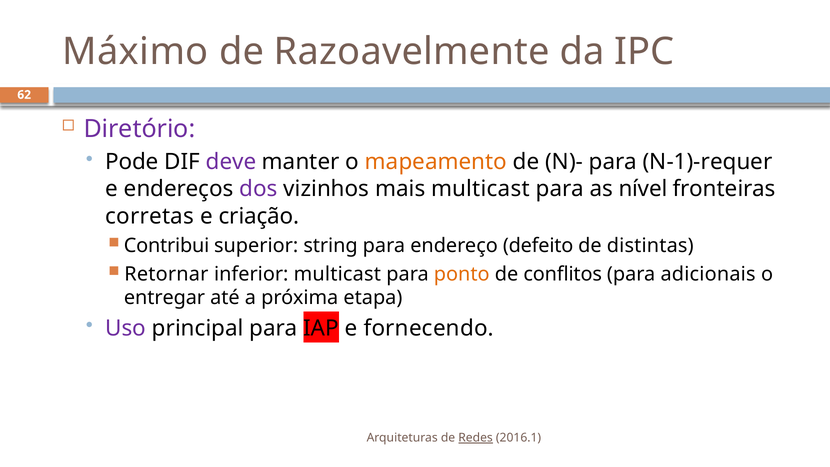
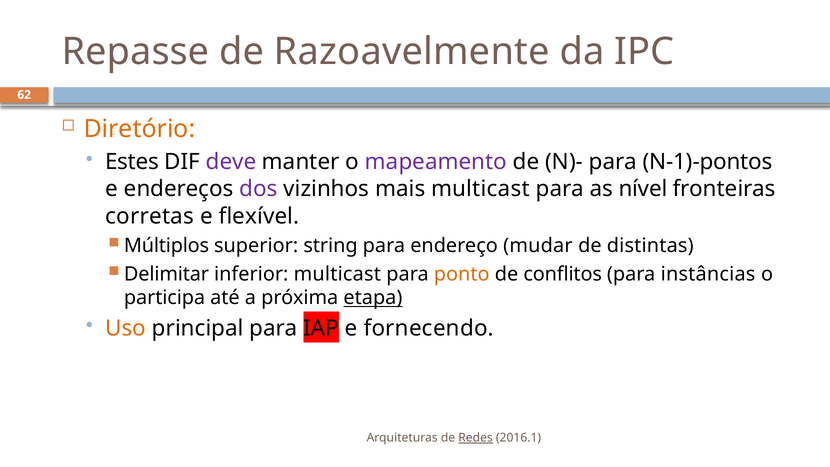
Máximo: Máximo -> Repasse
Diretório colour: purple -> orange
Pode: Pode -> Estes
mapeamento colour: orange -> purple
N-1)-requer: N-1)-requer -> N-1)-pontos
criação: criação -> flexível
Contribui: Contribui -> Múltiplos
defeito: defeito -> mudar
Retornar: Retornar -> Delimitar
adicionais: adicionais -> instâncias
entregar: entregar -> participa
etapa underline: none -> present
Uso colour: purple -> orange
